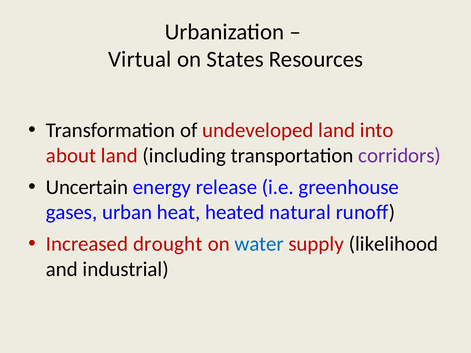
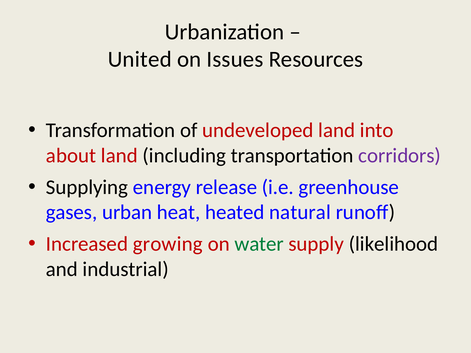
Virtual: Virtual -> United
States: States -> Issues
Uncertain: Uncertain -> Supplying
drought: drought -> growing
water colour: blue -> green
